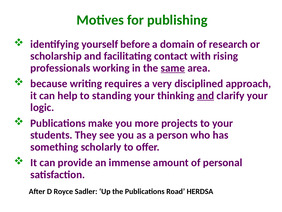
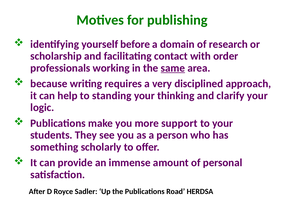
rising: rising -> order
and at (206, 95) underline: present -> none
projects: projects -> support
